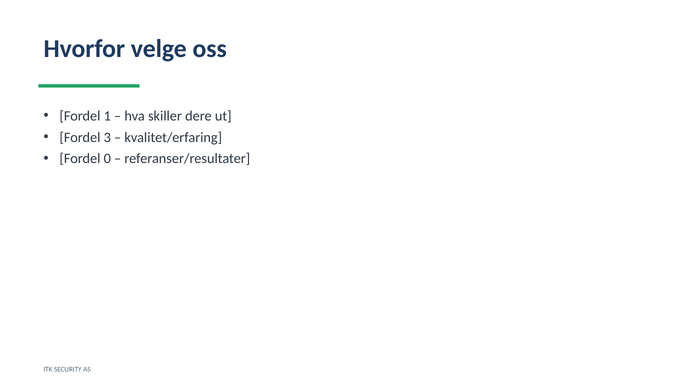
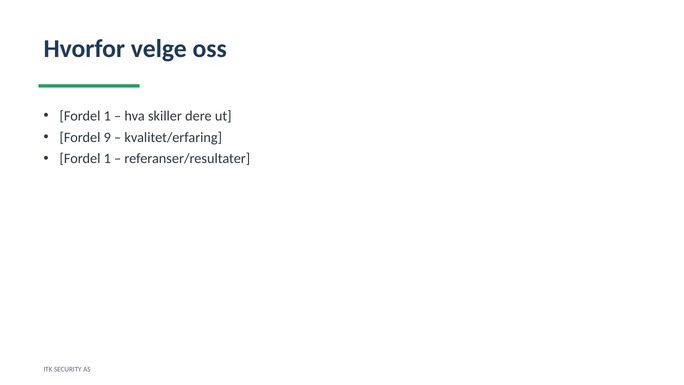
3: 3 -> 9
0 at (107, 159): 0 -> 1
